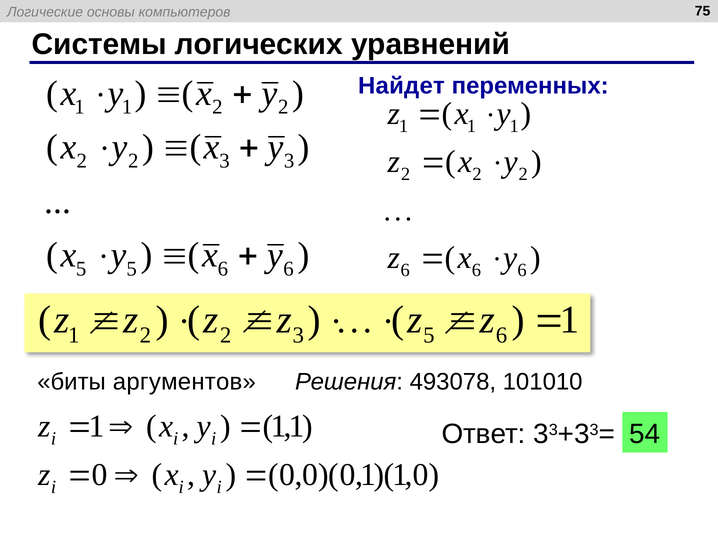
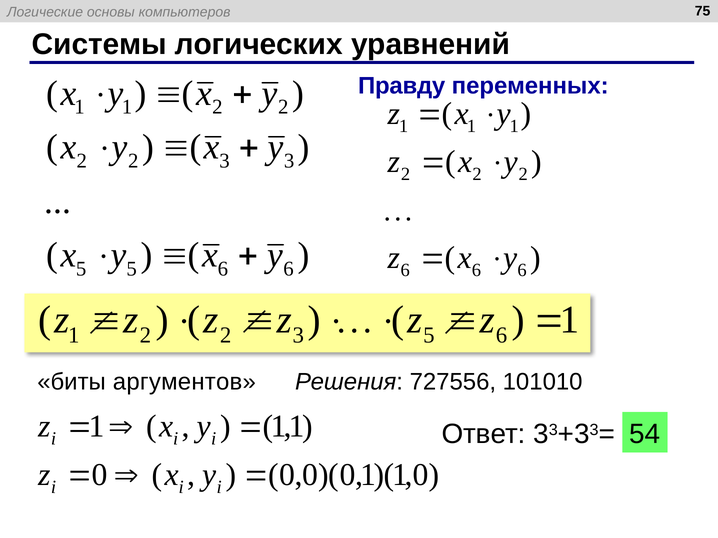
Найдет: Найдет -> Правду
493078: 493078 -> 727556
